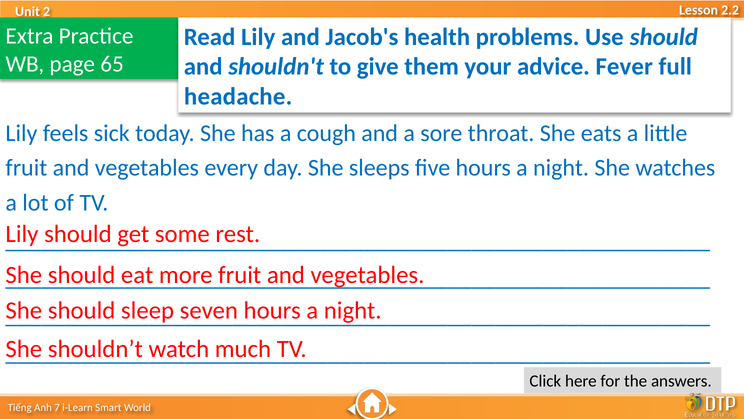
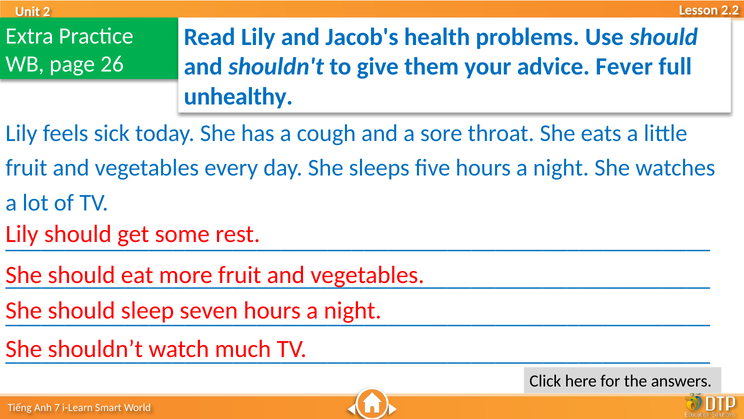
65: 65 -> 26
headache: headache -> unhealthy
